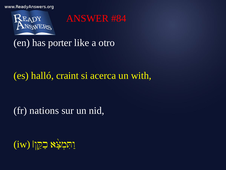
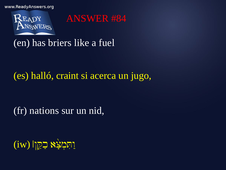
porter: porter -> briers
otro: otro -> fuel
with: with -> jugo
